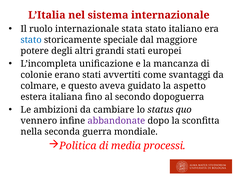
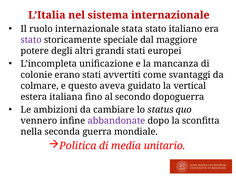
stato at (31, 40) colour: blue -> purple
aspetto: aspetto -> vertical
processi: processi -> unitario
